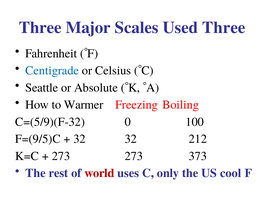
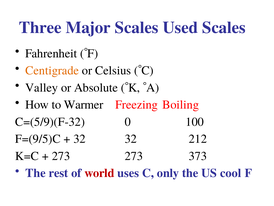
Used Three: Three -> Scales
Centigrade colour: blue -> orange
Seattle: Seattle -> Valley
